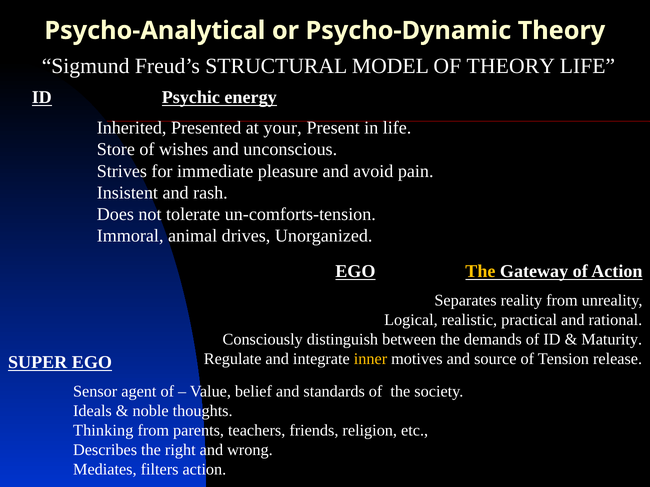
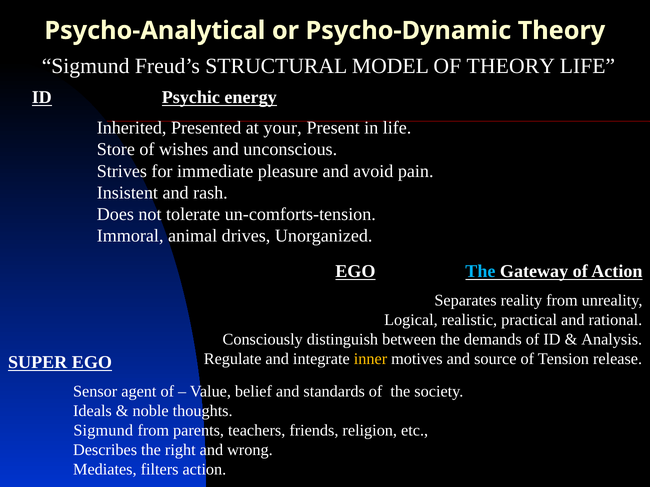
The at (480, 272) colour: yellow -> light blue
Maturity: Maturity -> Analysis
Thinking at (103, 431): Thinking -> Sigmund
